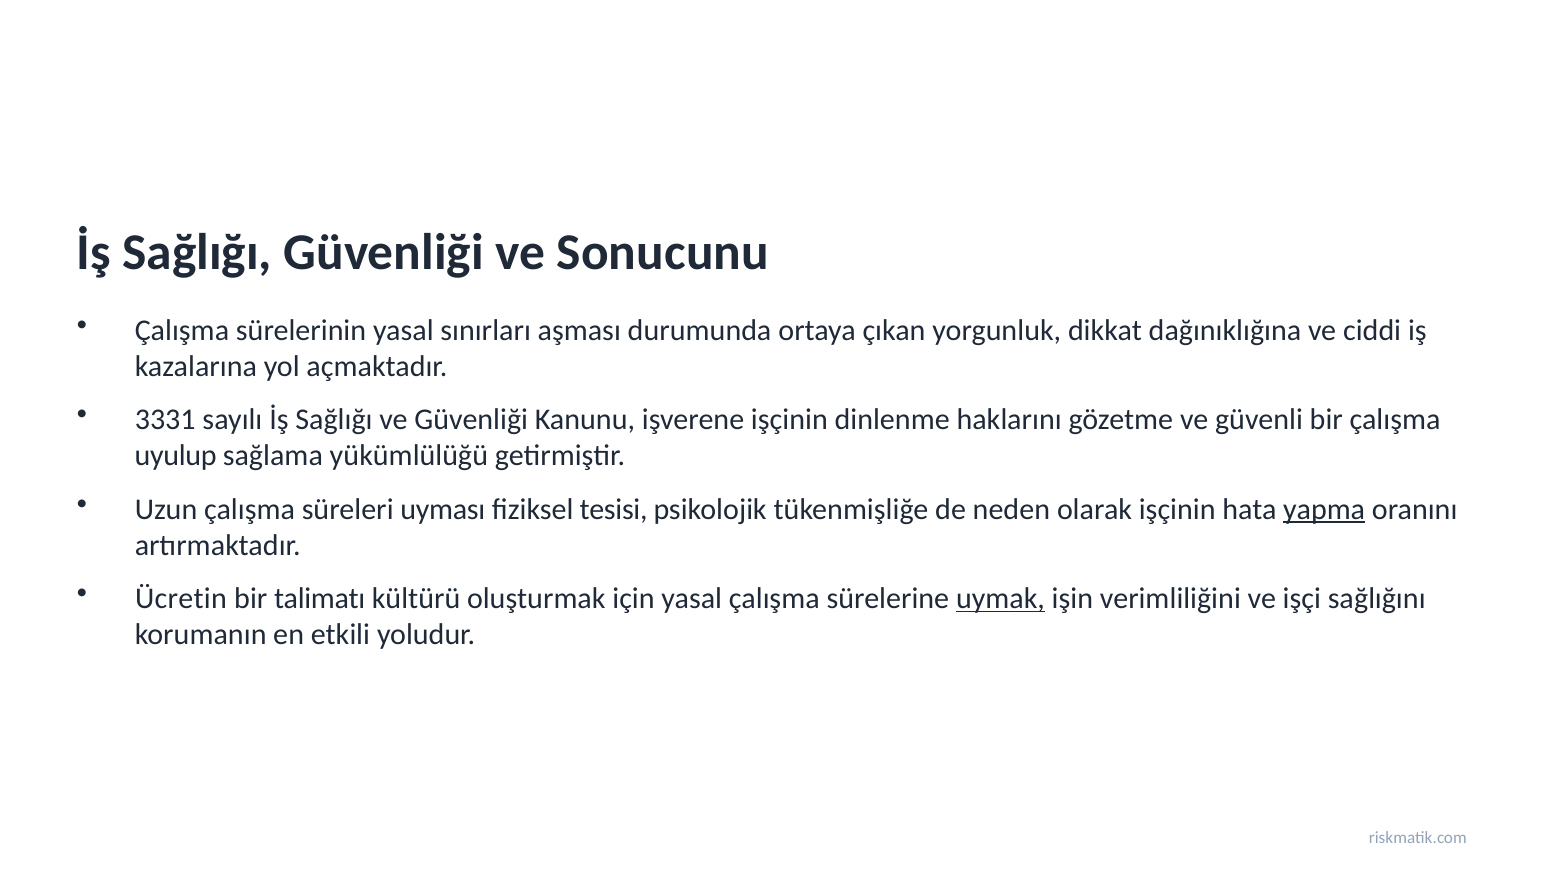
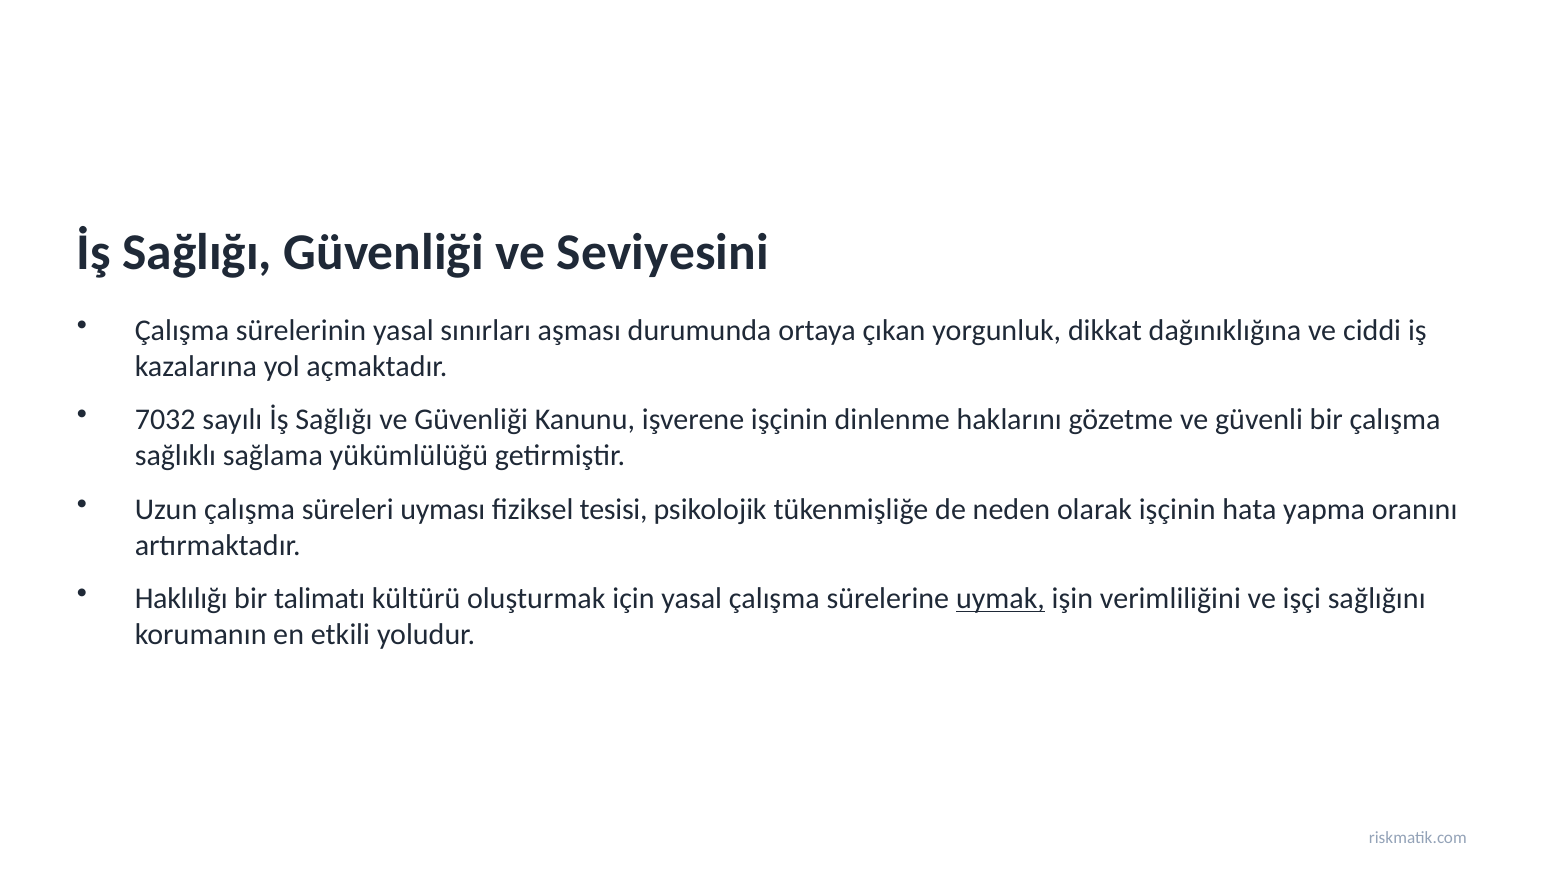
Sonucunu: Sonucunu -> Seviyesini
3331: 3331 -> 7032
uyulup: uyulup -> sağlıklı
yapma underline: present -> none
Ücretin: Ücretin -> Haklılığı
